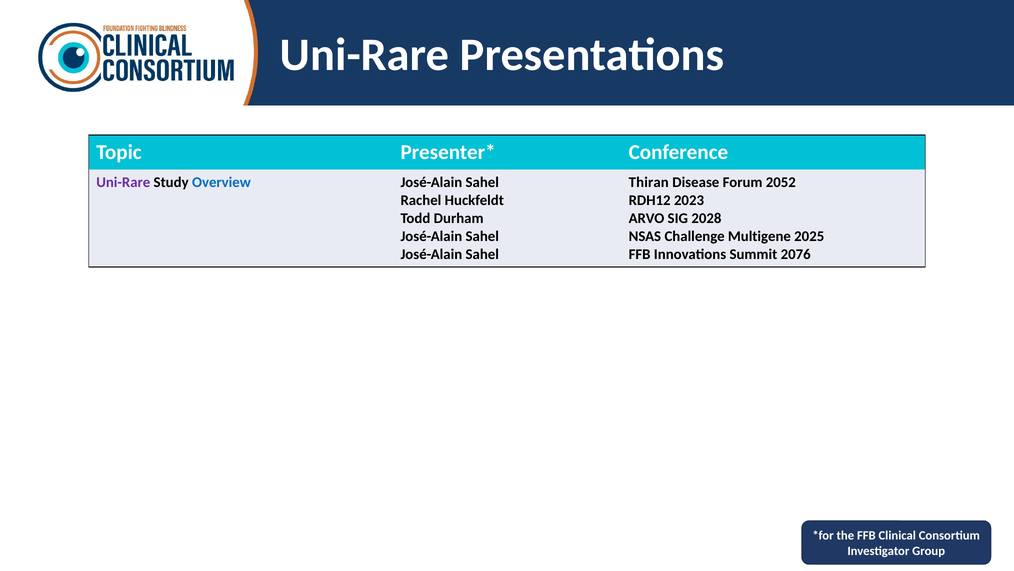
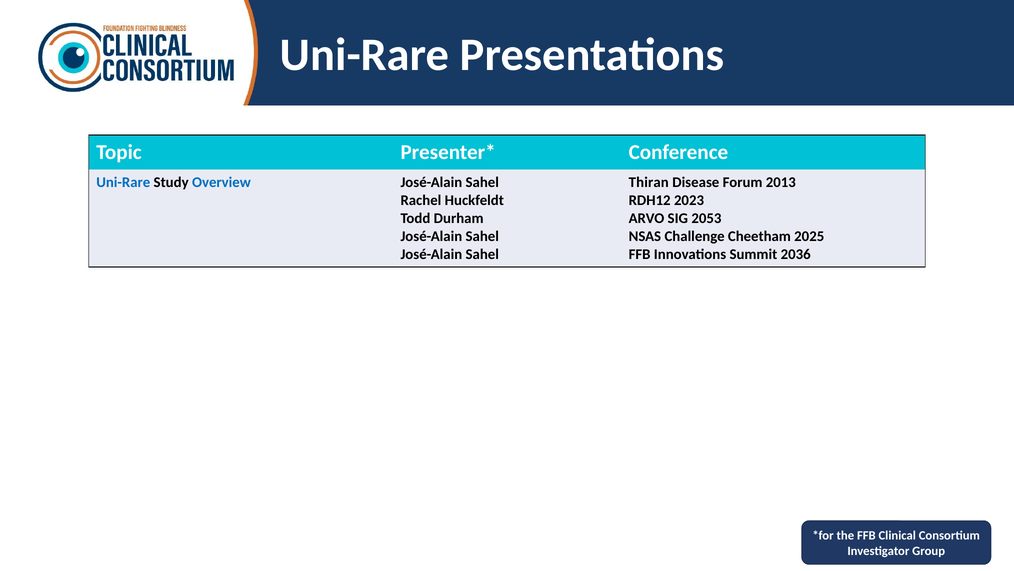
Uni-Rare at (123, 182) colour: purple -> blue
2052: 2052 -> 2013
2028: 2028 -> 2053
Multigene: Multigene -> Cheetham
2076: 2076 -> 2036
